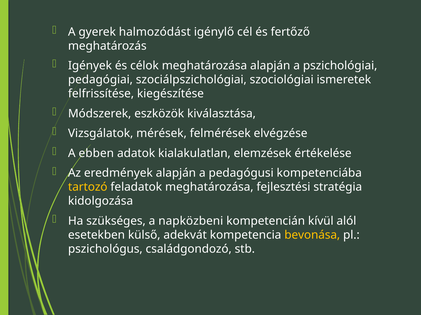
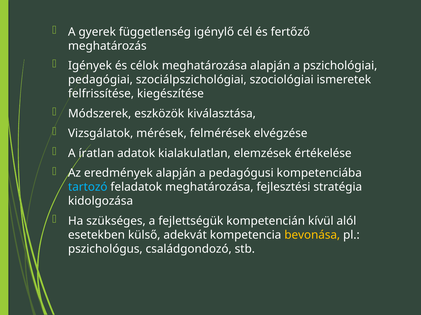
halmozódást: halmozódást -> függetlenség
ebben: ebben -> íratlan
tartozó colour: yellow -> light blue
napközbeni: napközbeni -> fejlettségük
